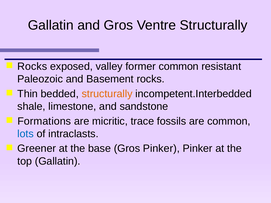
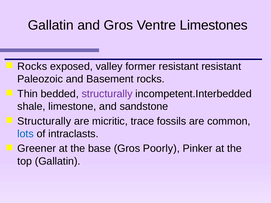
Ventre Structurally: Structurally -> Limestones
former common: common -> resistant
structurally at (107, 94) colour: orange -> purple
Formations at (44, 121): Formations -> Structurally
Gros Pinker: Pinker -> Poorly
